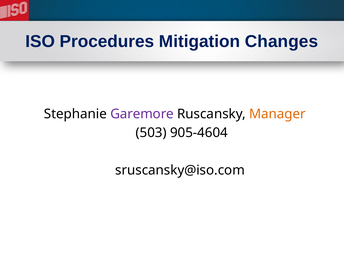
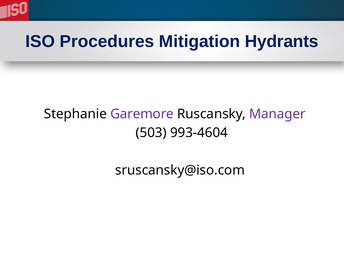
Changes: Changes -> Hydrants
Manager colour: orange -> purple
905-4604: 905-4604 -> 993-4604
